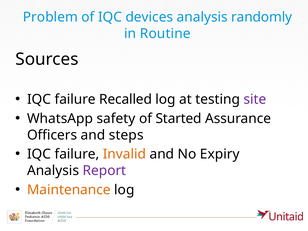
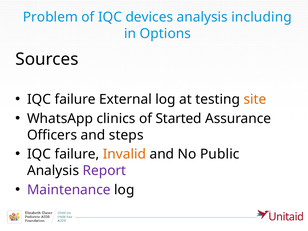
randomly: randomly -> including
Routine: Routine -> Options
Recalled: Recalled -> External
site colour: purple -> orange
safety: safety -> clinics
Expiry: Expiry -> Public
Maintenance colour: orange -> purple
